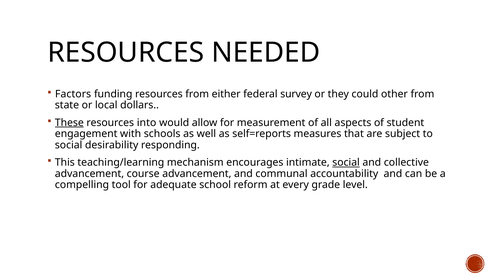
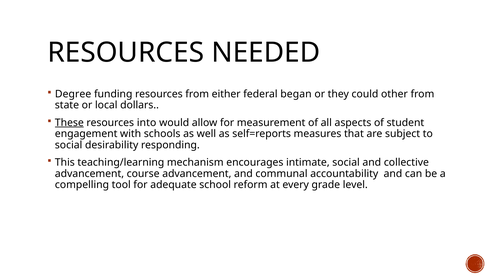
Factors: Factors -> Degree
survey: survey -> began
social at (346, 163) underline: present -> none
